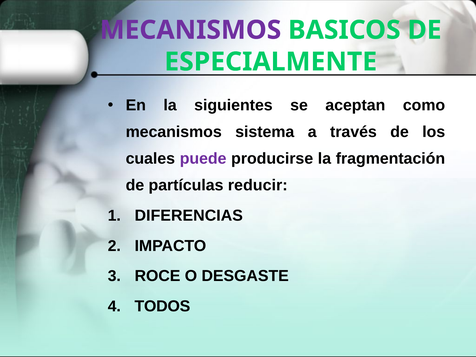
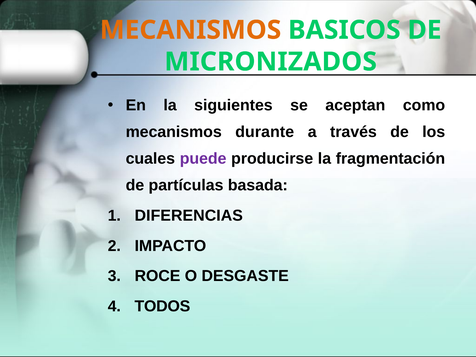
MECANISMOS at (190, 30) colour: purple -> orange
ESPECIALMENTE: ESPECIALMENTE -> MICRONIZADOS
sistema: sistema -> durante
reducir: reducir -> basada
